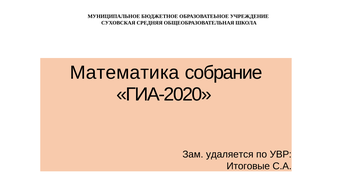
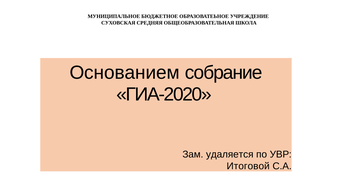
Математика: Математика -> Основанием
Итоговые: Итоговые -> Итоговой
